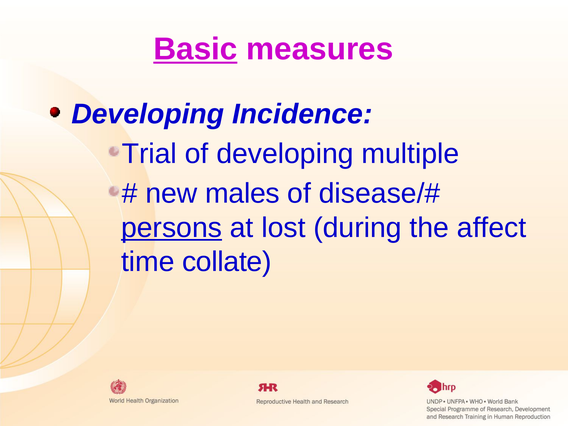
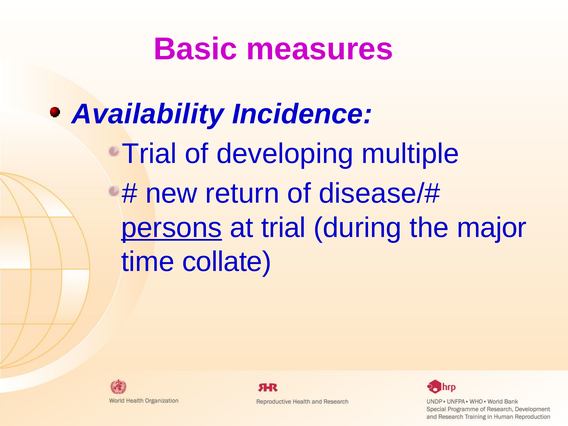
Basic underline: present -> none
Developing at (148, 114): Developing -> Availability
males: males -> return
at lost: lost -> trial
affect: affect -> major
